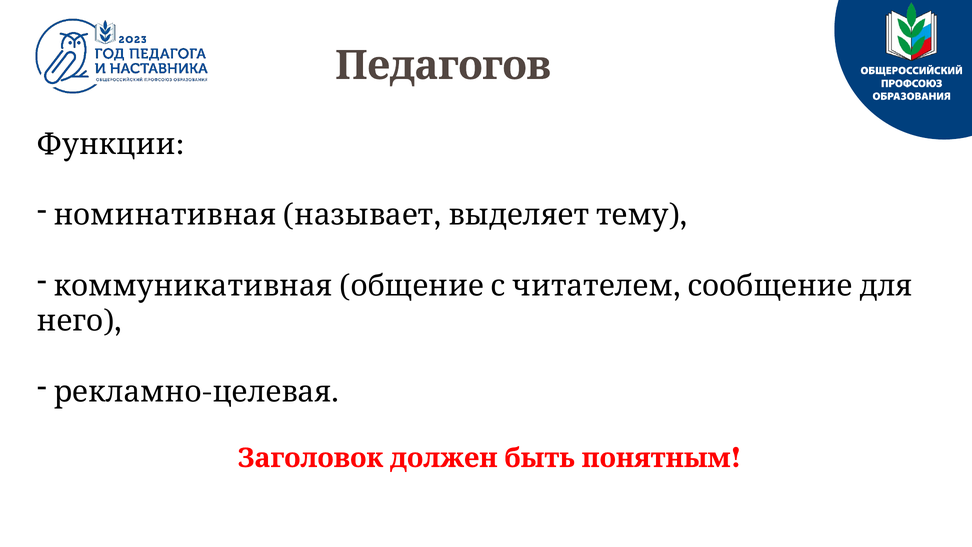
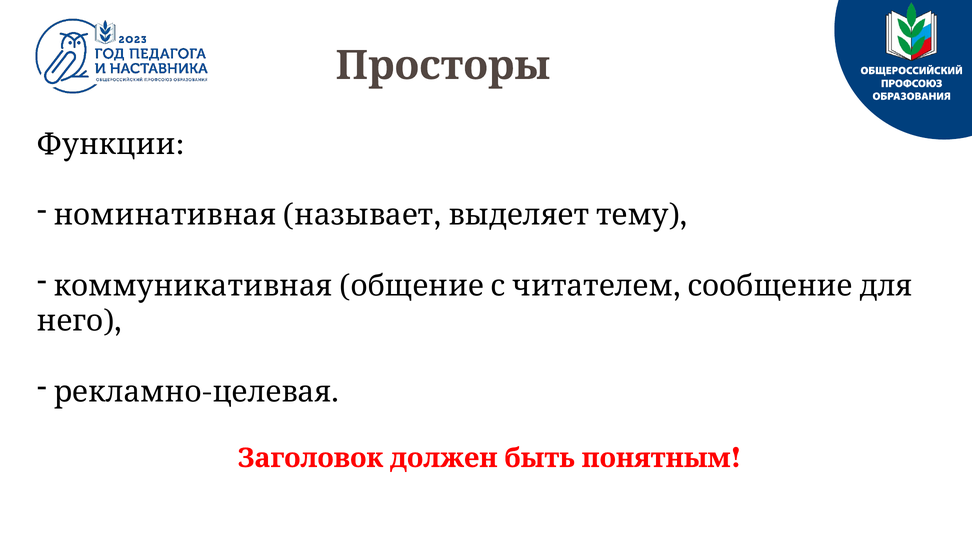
Педагогов: Педагогов -> Просторы
